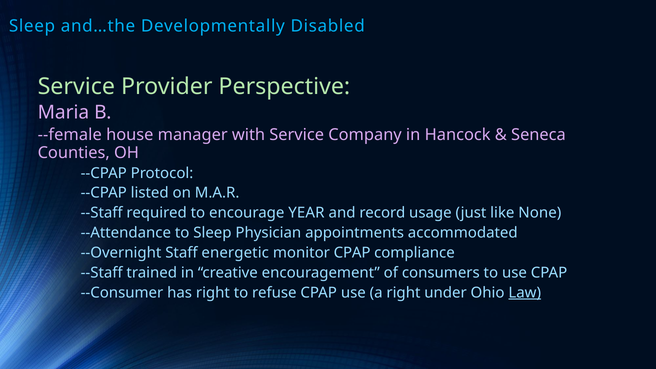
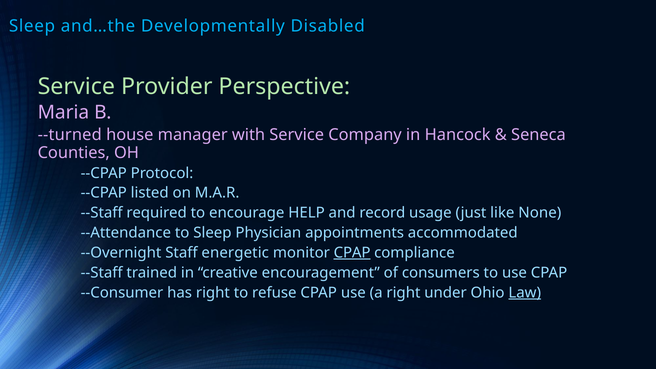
--female: --female -> --turned
YEAR: YEAR -> HELP
CPAP at (352, 253) underline: none -> present
